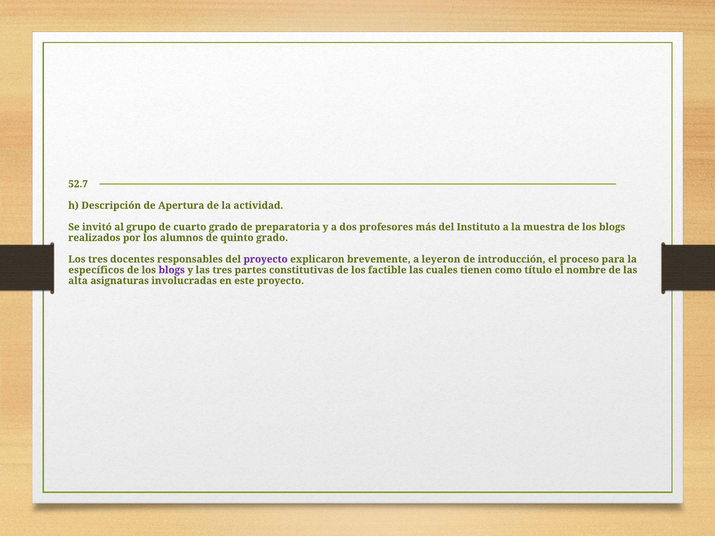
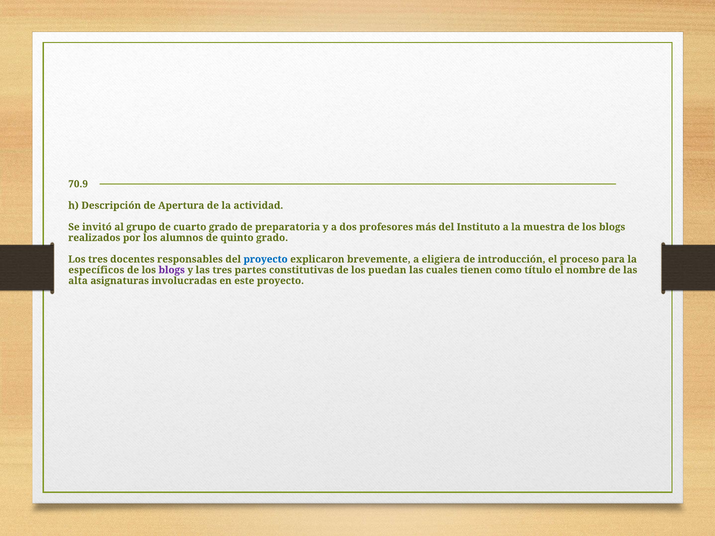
52.7: 52.7 -> 70.9
proyecto at (266, 259) colour: purple -> blue
leyeron: leyeron -> eligiera
factible: factible -> puedan
